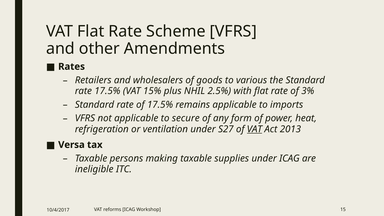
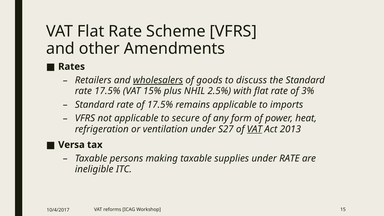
wholesalers underline: none -> present
various: various -> discuss
under ICAG: ICAG -> RATE
